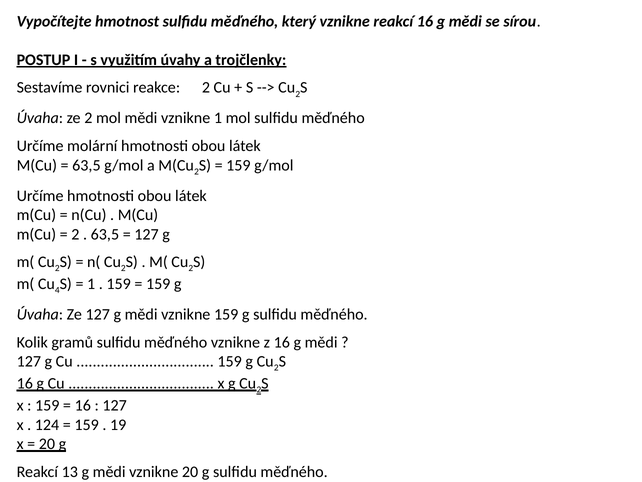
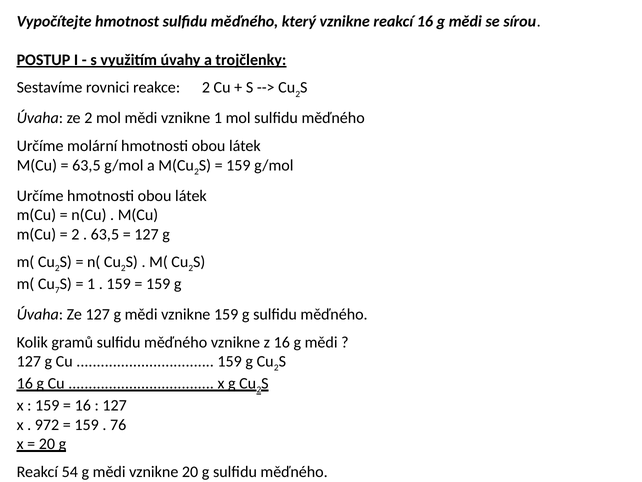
4: 4 -> 7
124: 124 -> 972
19: 19 -> 76
13: 13 -> 54
